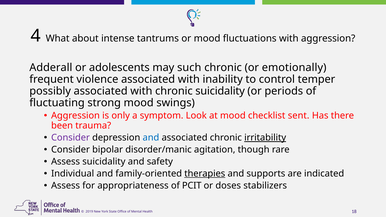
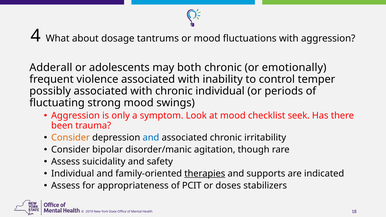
intense: intense -> dosage
such: such -> both
chronic suicidality: suicidality -> individual
sent: sent -> seek
Consider at (70, 138) colour: purple -> orange
irritability underline: present -> none
